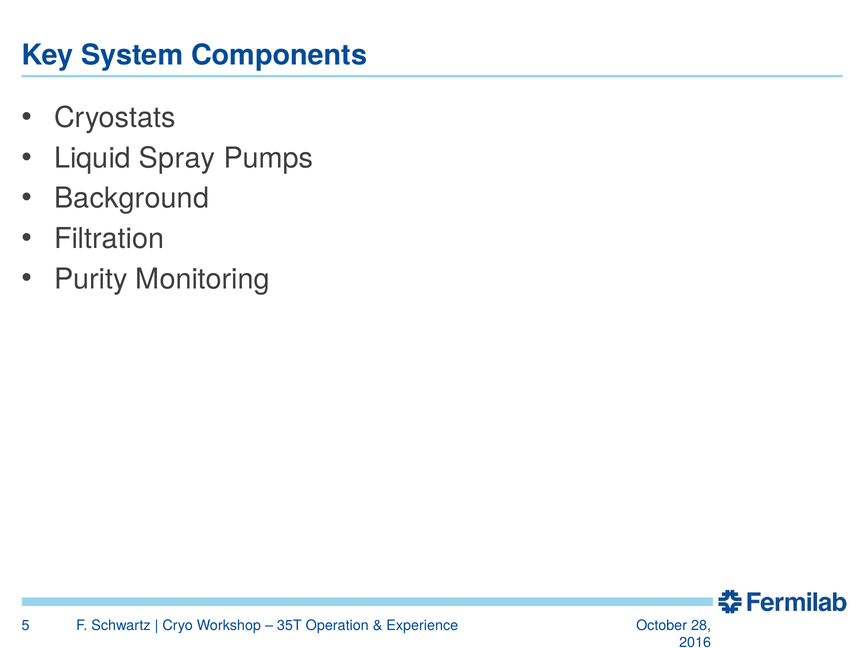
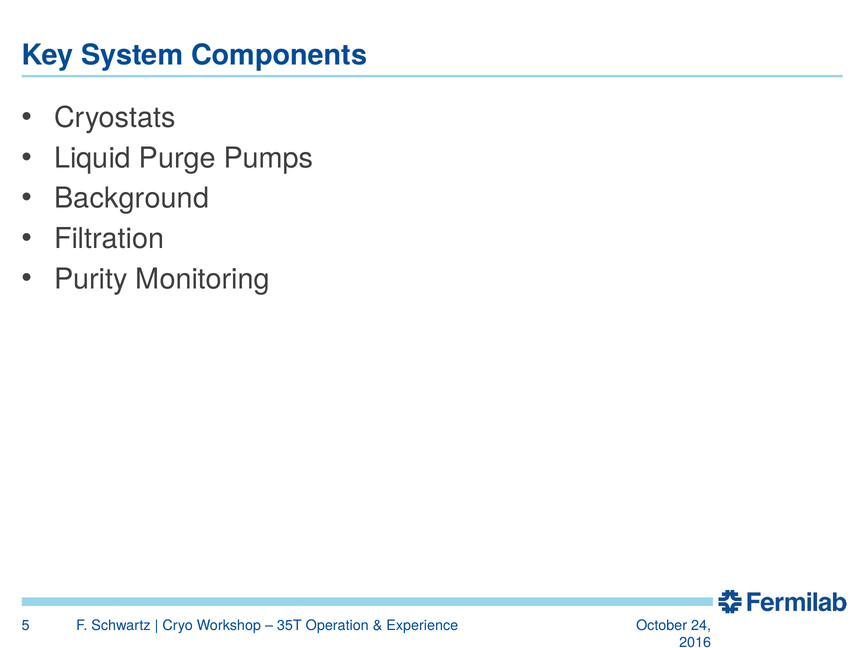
Spray: Spray -> Purge
28: 28 -> 24
